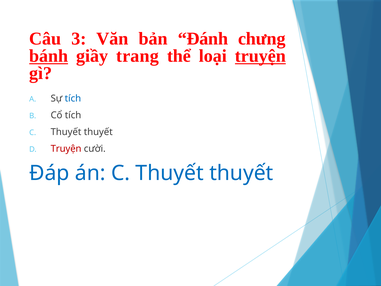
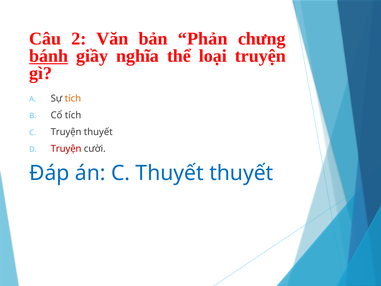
3: 3 -> 2
Đánh: Đánh -> Phản
trang: trang -> nghĩa
truyện at (260, 56) underline: present -> none
tích at (73, 98) colour: blue -> orange
Thuyết at (66, 132): Thuyết -> Truyện
